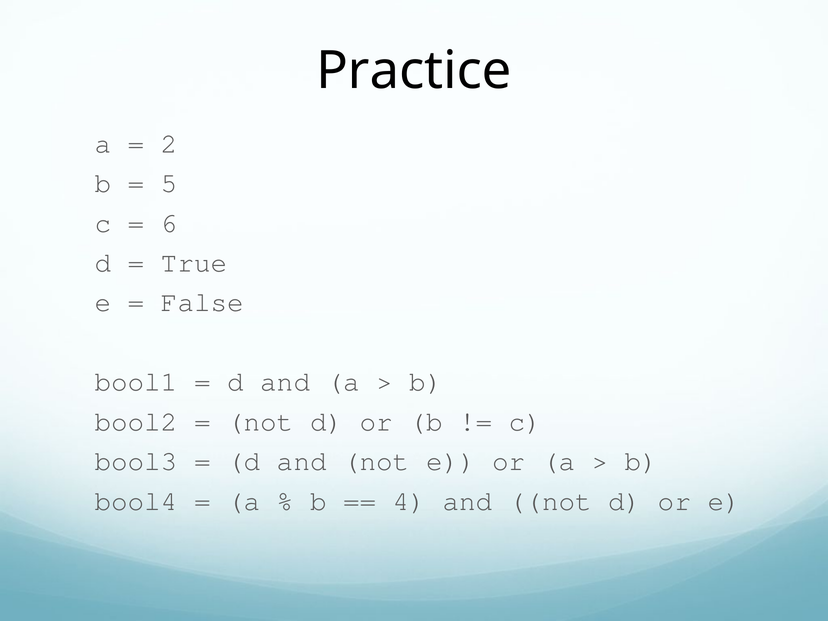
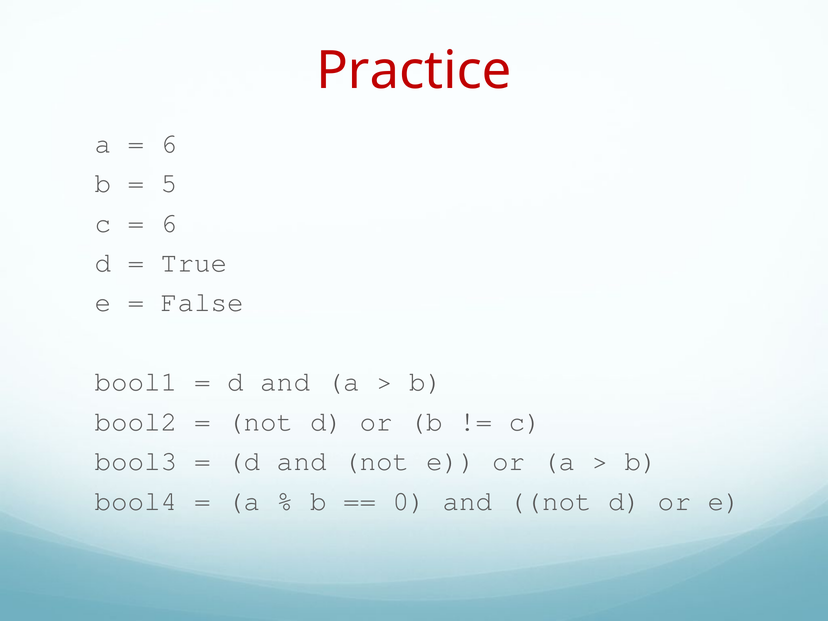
Practice colour: black -> red
2 at (169, 143): 2 -> 6
4: 4 -> 0
